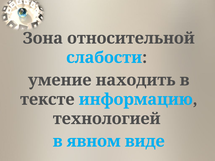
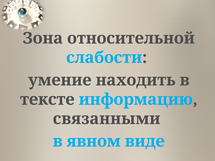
технологией: технологией -> связанными
